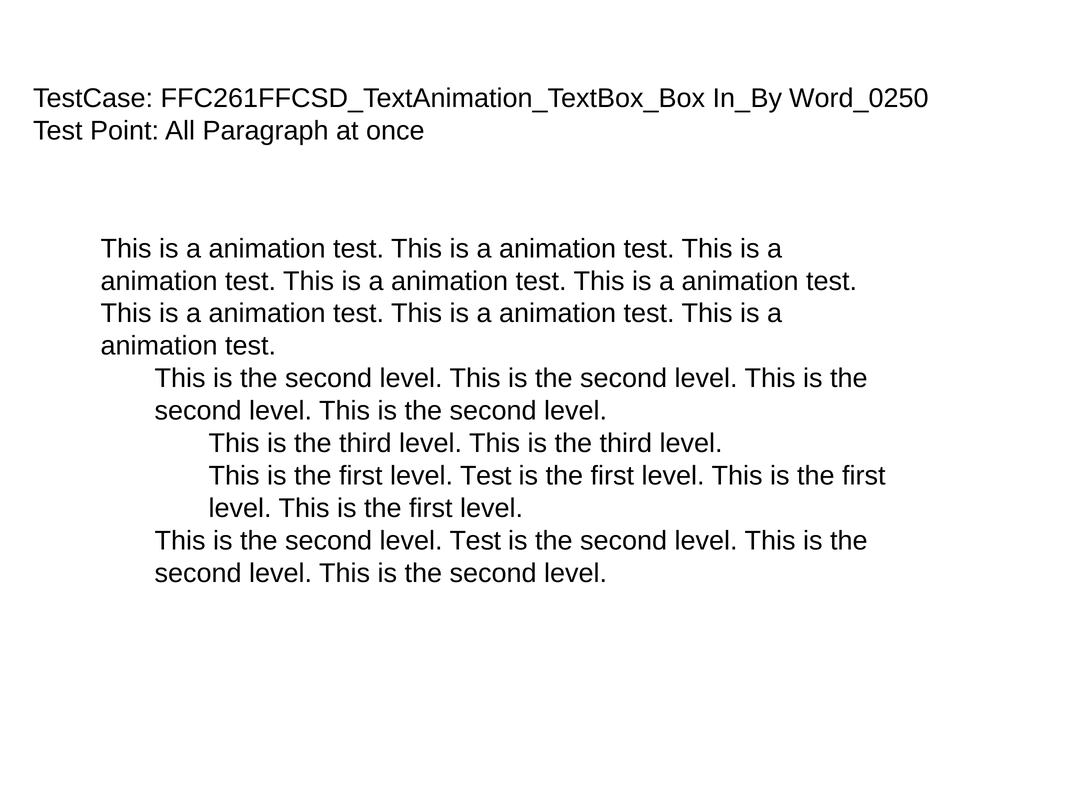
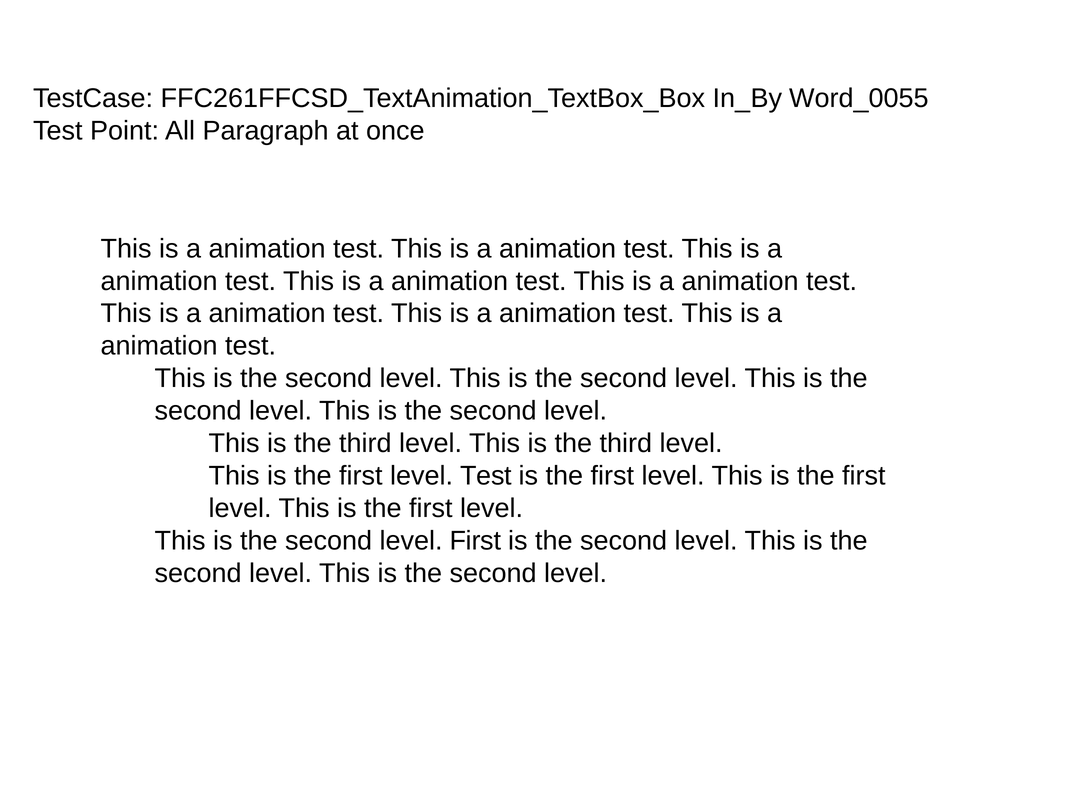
Word_0250: Word_0250 -> Word_0055
second level Test: Test -> First
